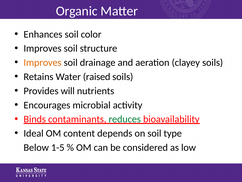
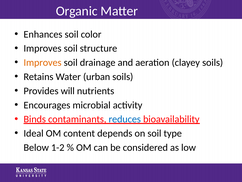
raised: raised -> urban
reduces colour: green -> blue
1-5: 1-5 -> 1-2
